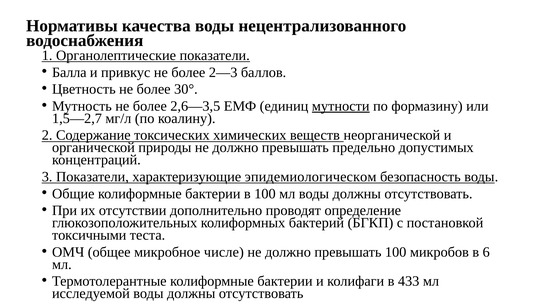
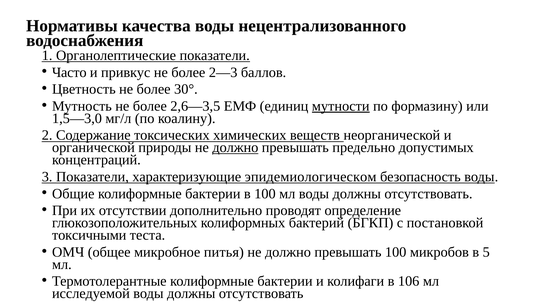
Балла: Балла -> Часто
1,5—2,7: 1,5—2,7 -> 1,5—3,0
должно at (235, 148) underline: none -> present
числе: числе -> питья
6: 6 -> 5
433: 433 -> 106
